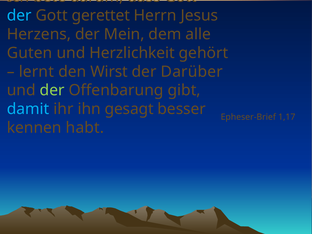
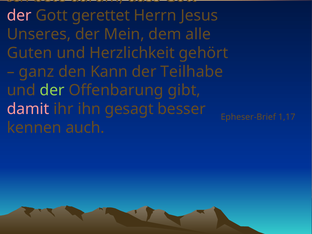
der at (19, 15) colour: light blue -> pink
Herzens: Herzens -> Unseres
lernt: lernt -> ganz
Wirst: Wirst -> Kann
Darüber: Darüber -> Teilhabe
damit colour: light blue -> pink
habt: habt -> auch
